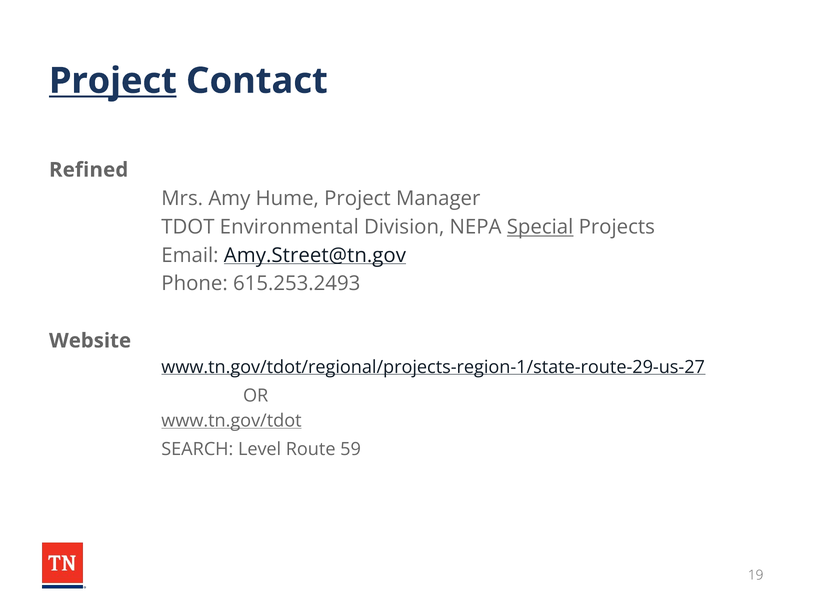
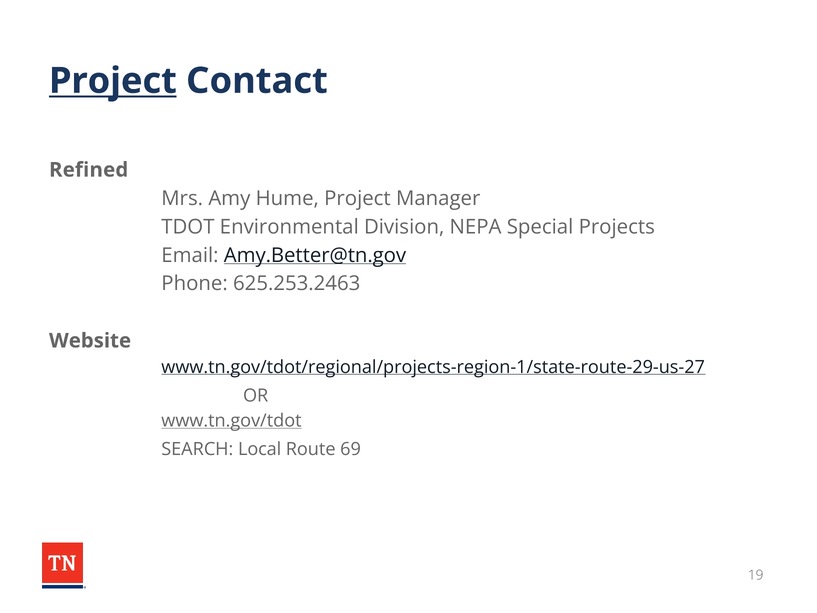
Special underline: present -> none
Amy.Street@tn.gov: Amy.Street@tn.gov -> Amy.Better@tn.gov
615.253.2493: 615.253.2493 -> 625.253.2463
Level: Level -> Local
59: 59 -> 69
